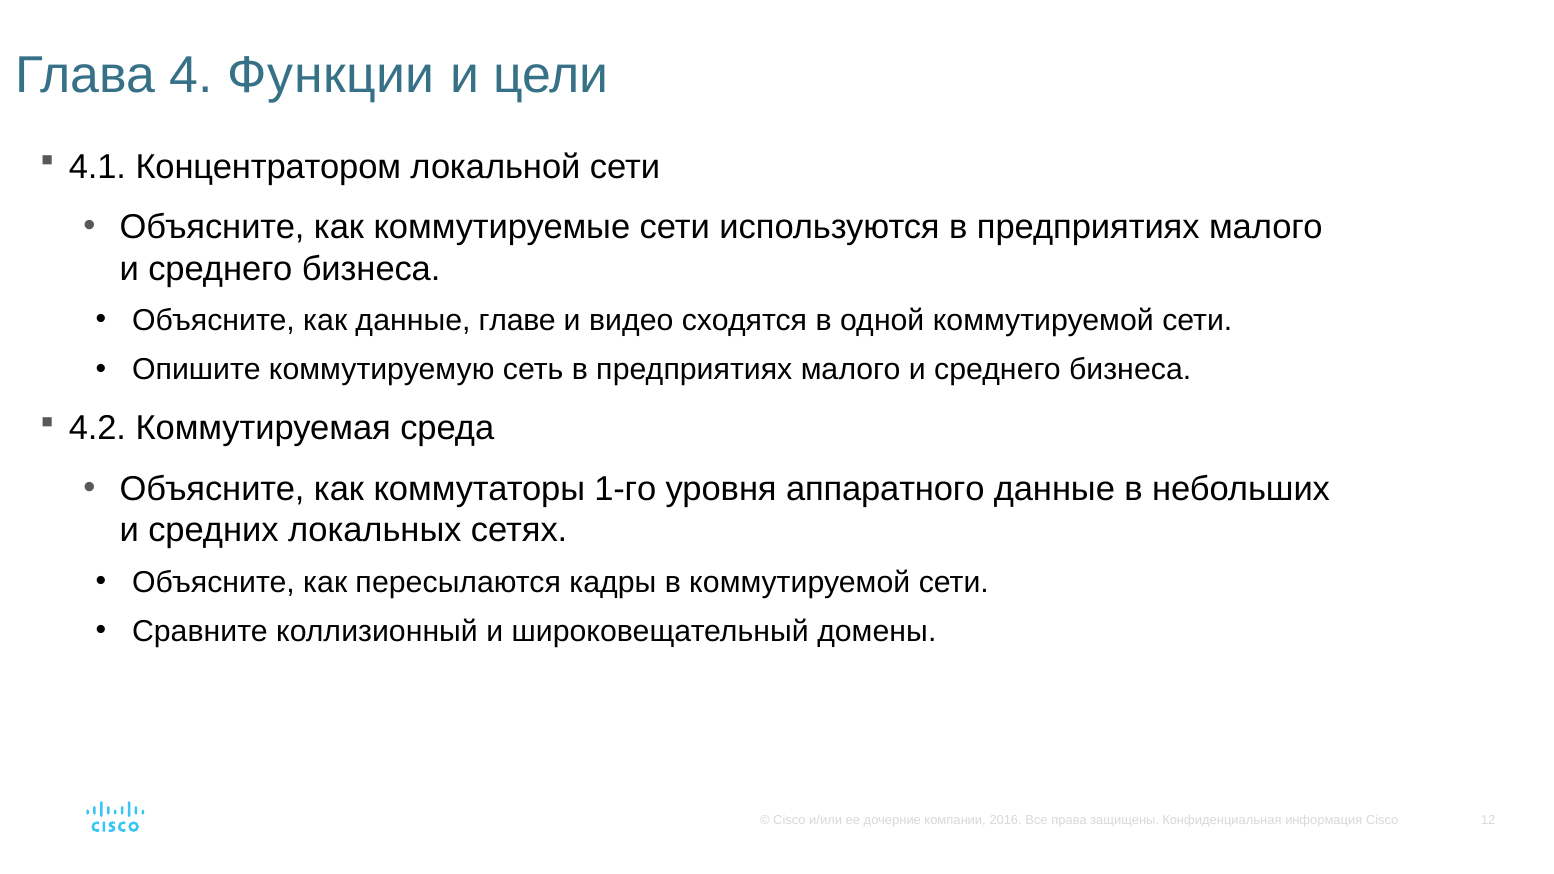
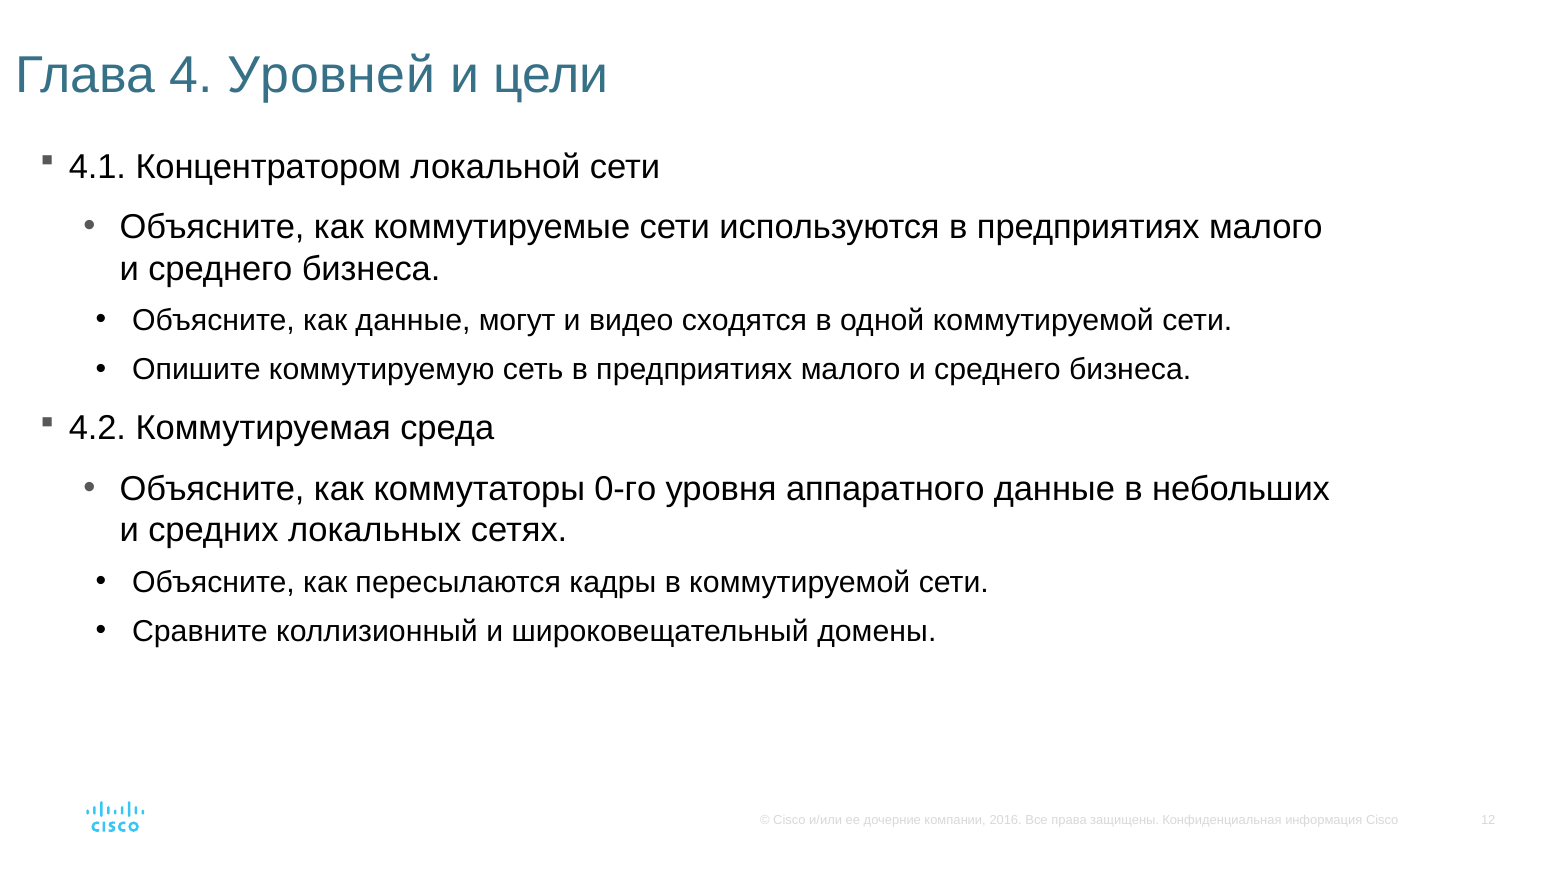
Функции: Функции -> Уровней
главе: главе -> могут
1-го: 1-го -> 0-го
